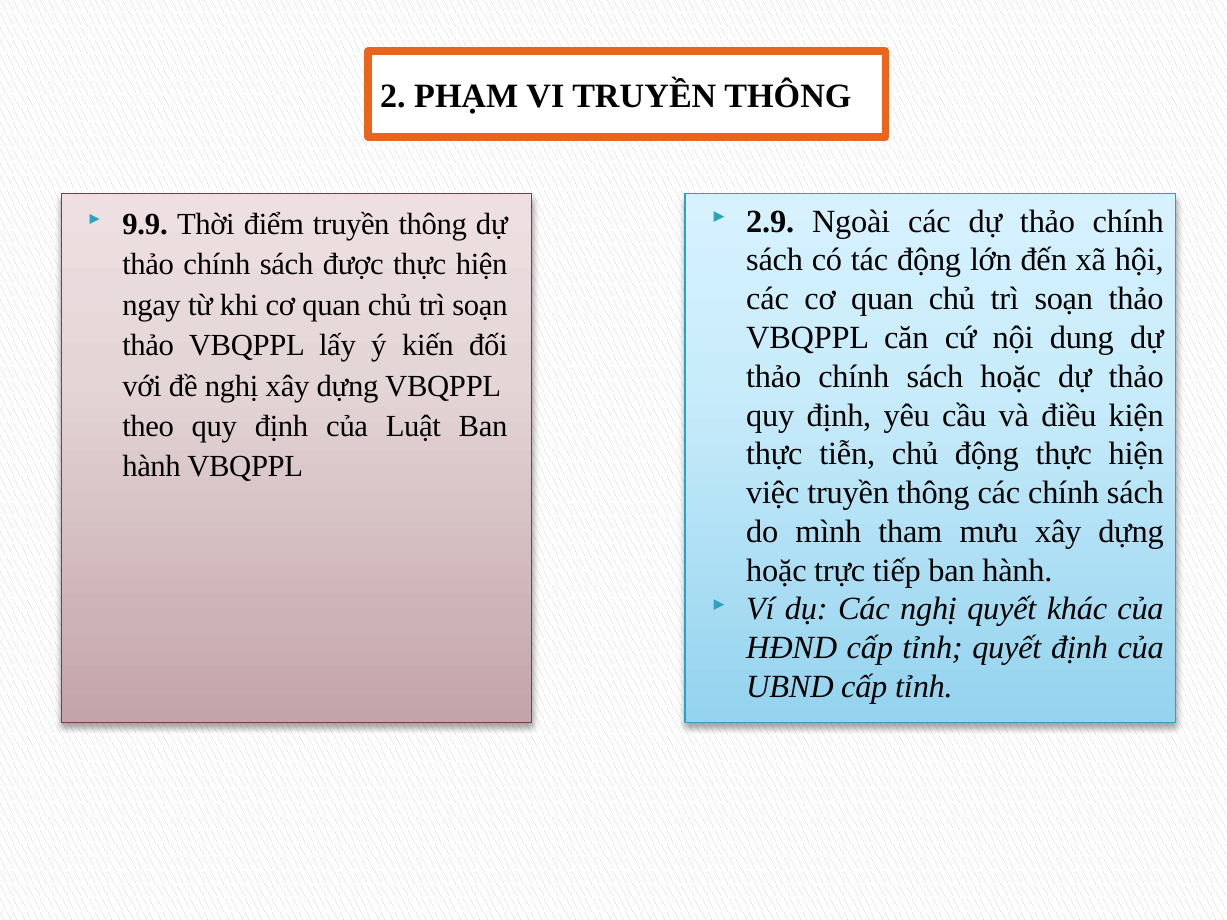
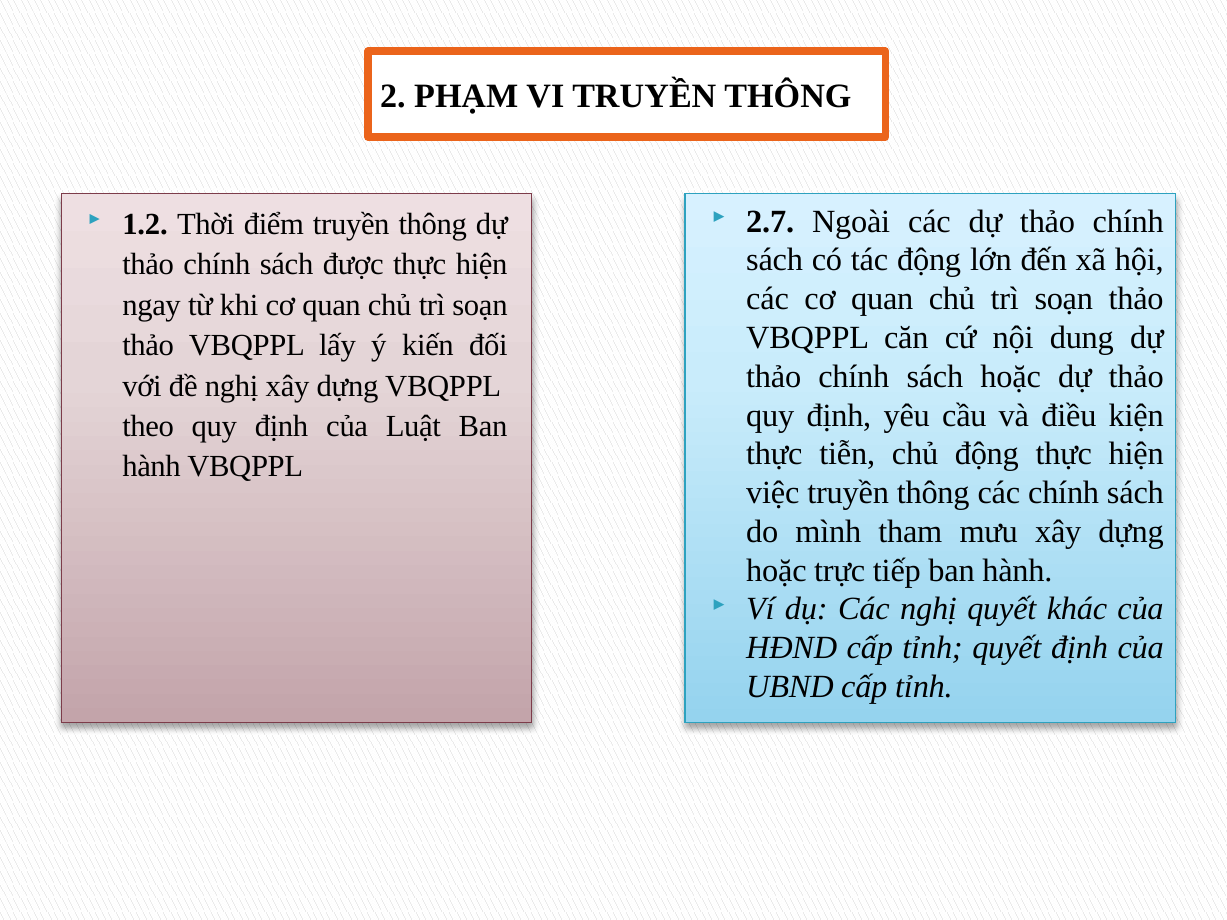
2.9: 2.9 -> 2.7
9.9: 9.9 -> 1.2
